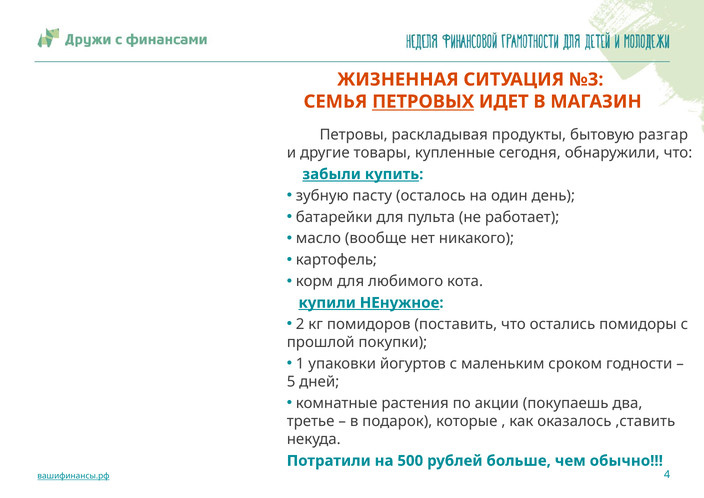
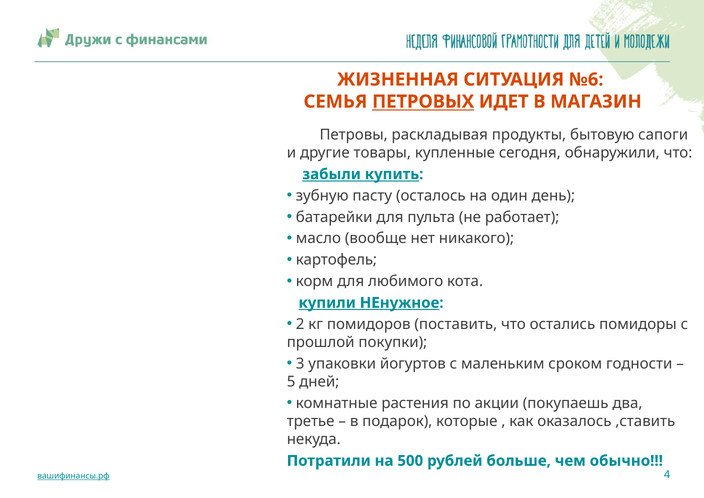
№3: №3 -> №6
разгар: разгар -> сапоги
1: 1 -> 3
